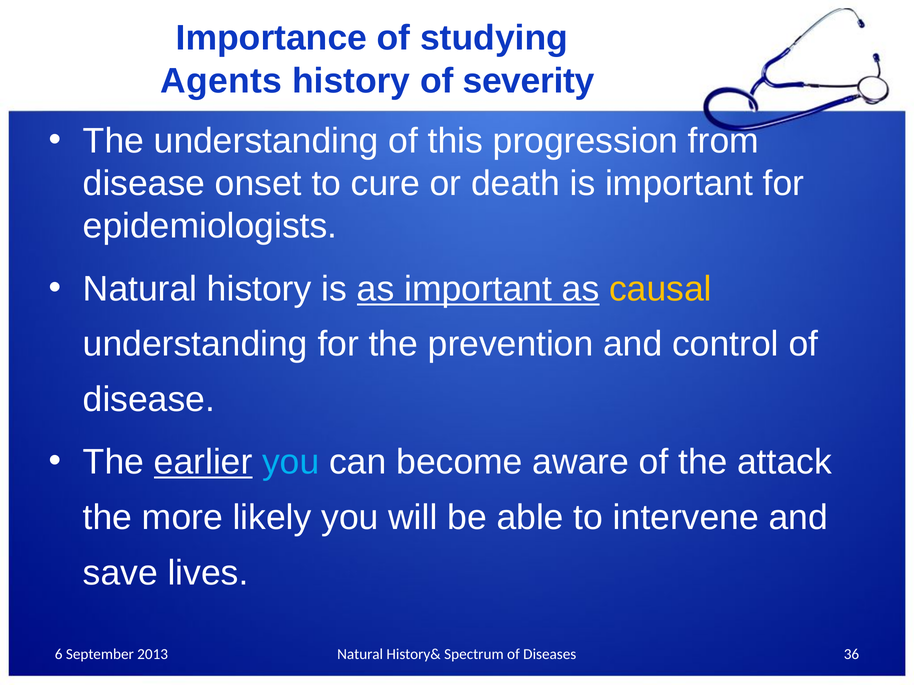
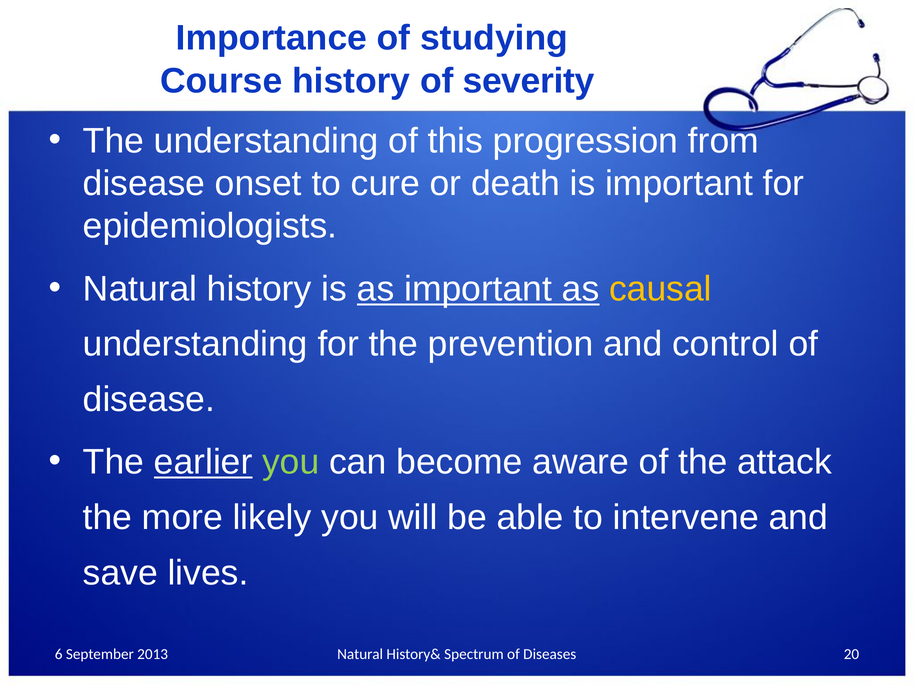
Agents: Agents -> Course
you at (291, 462) colour: light blue -> light green
36: 36 -> 20
